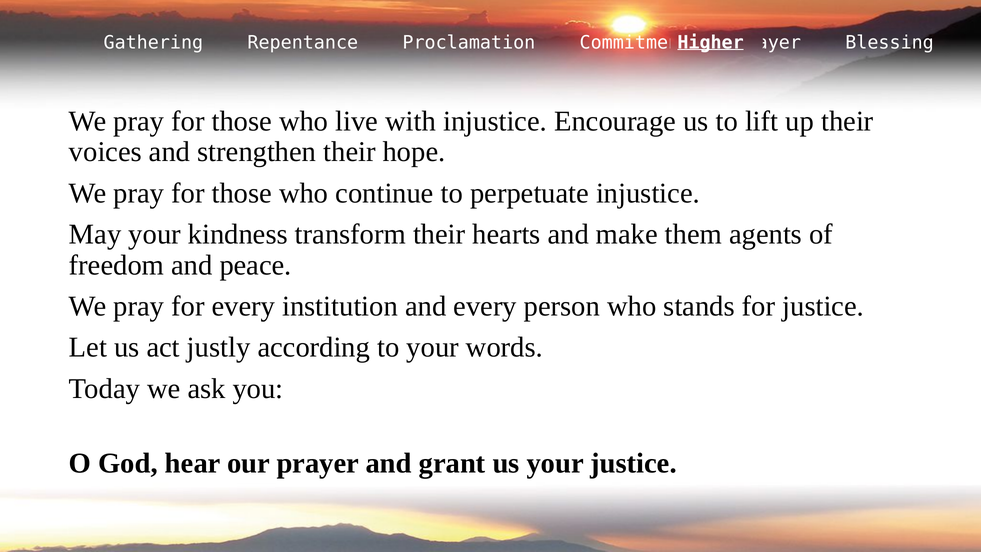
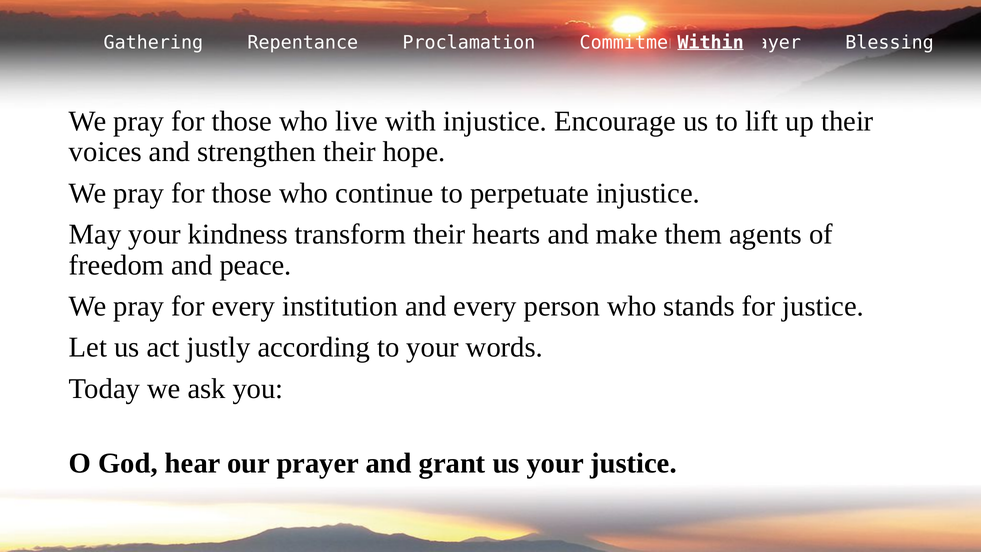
Higher: Higher -> Within
